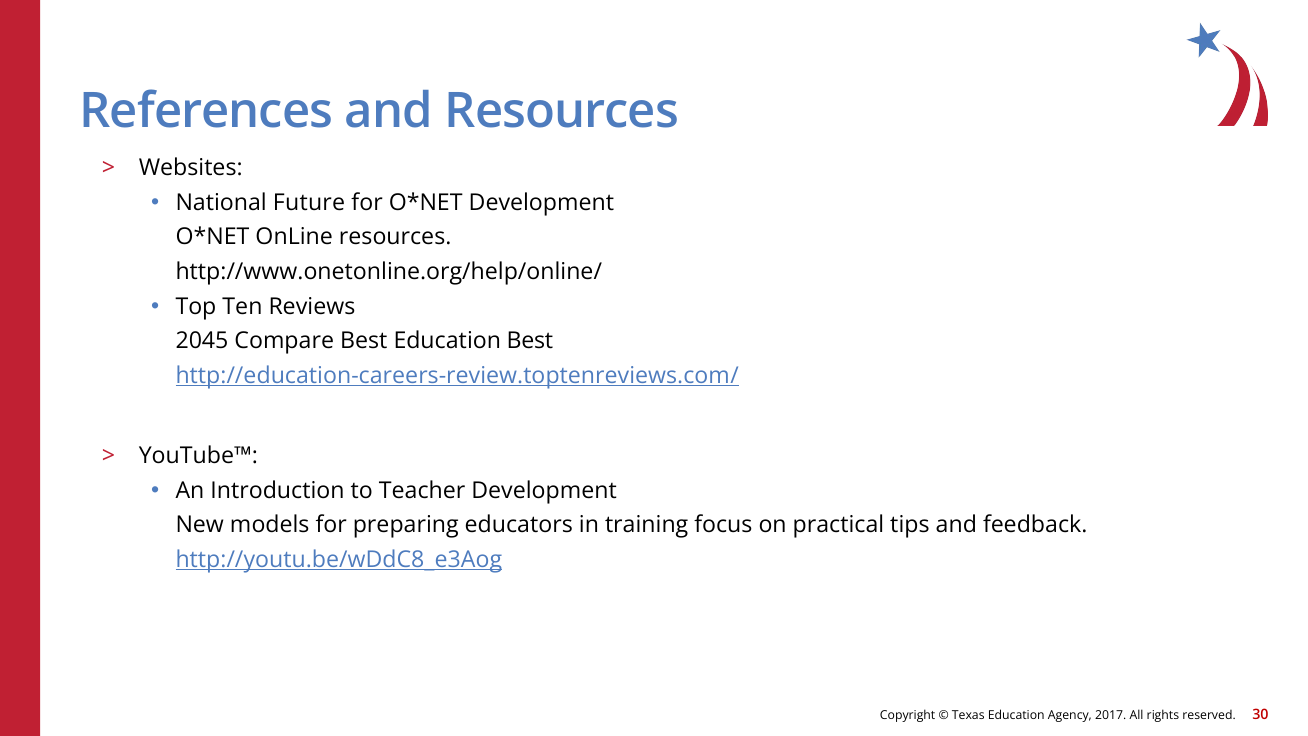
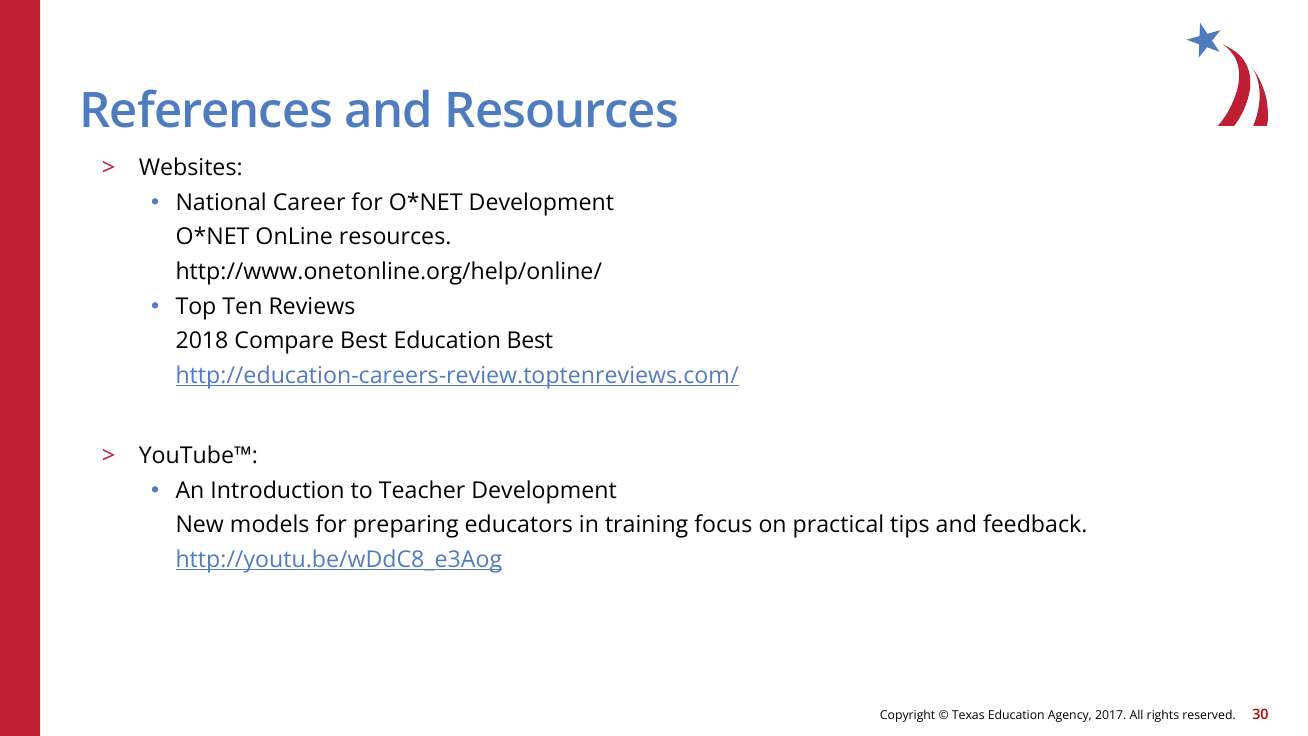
Future: Future -> Career
2045: 2045 -> 2018
